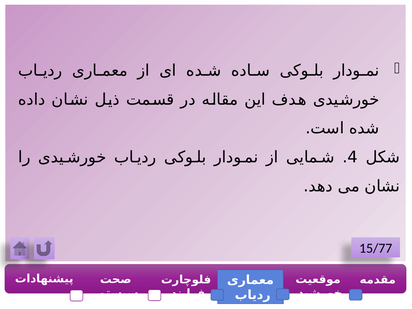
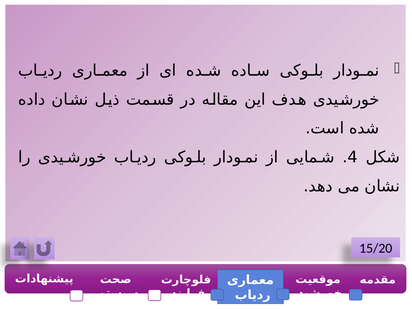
15/77: 15/77 -> 15/20
